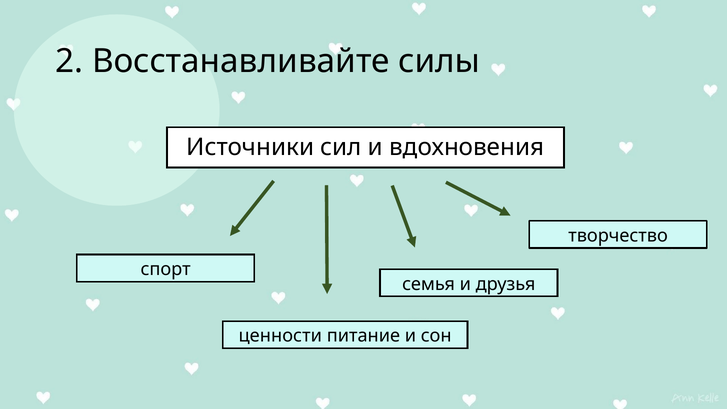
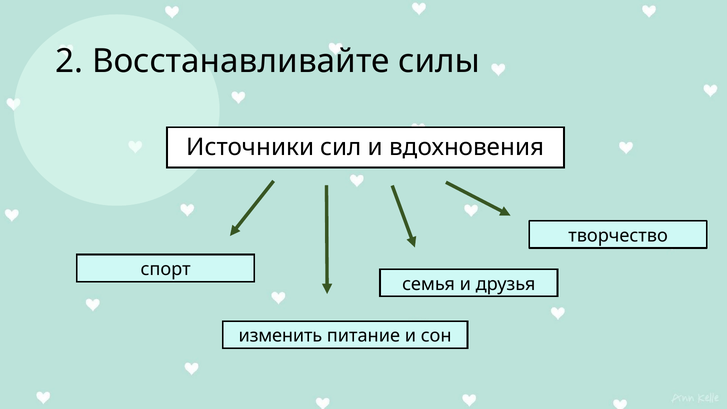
ценности: ценности -> изменить
